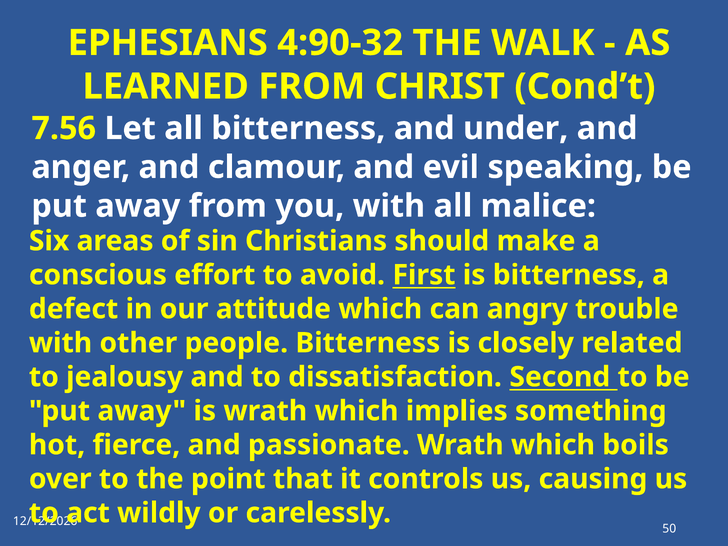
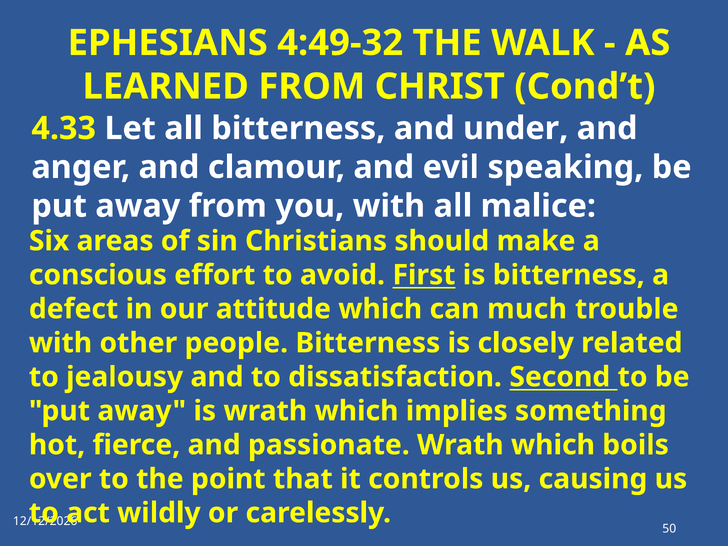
4:90-32: 4:90-32 -> 4:49-32
7.56: 7.56 -> 4.33
angry: angry -> much
